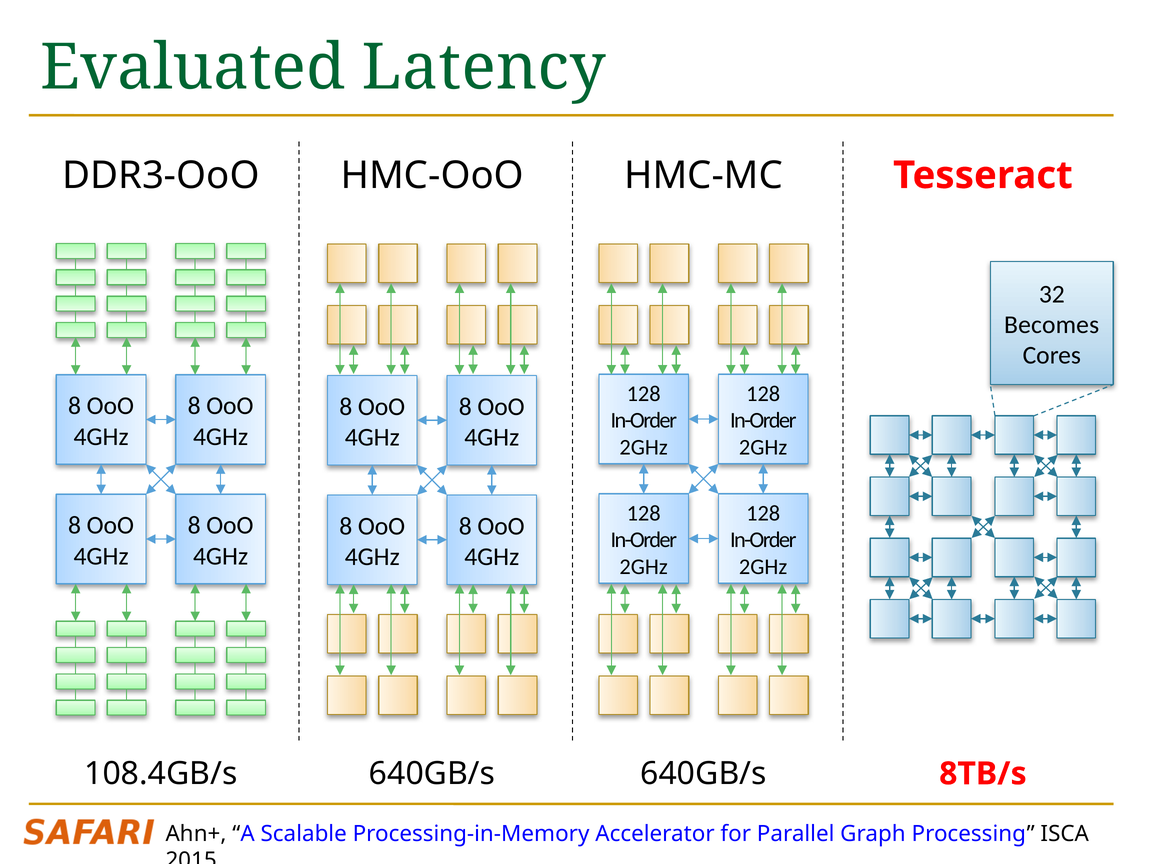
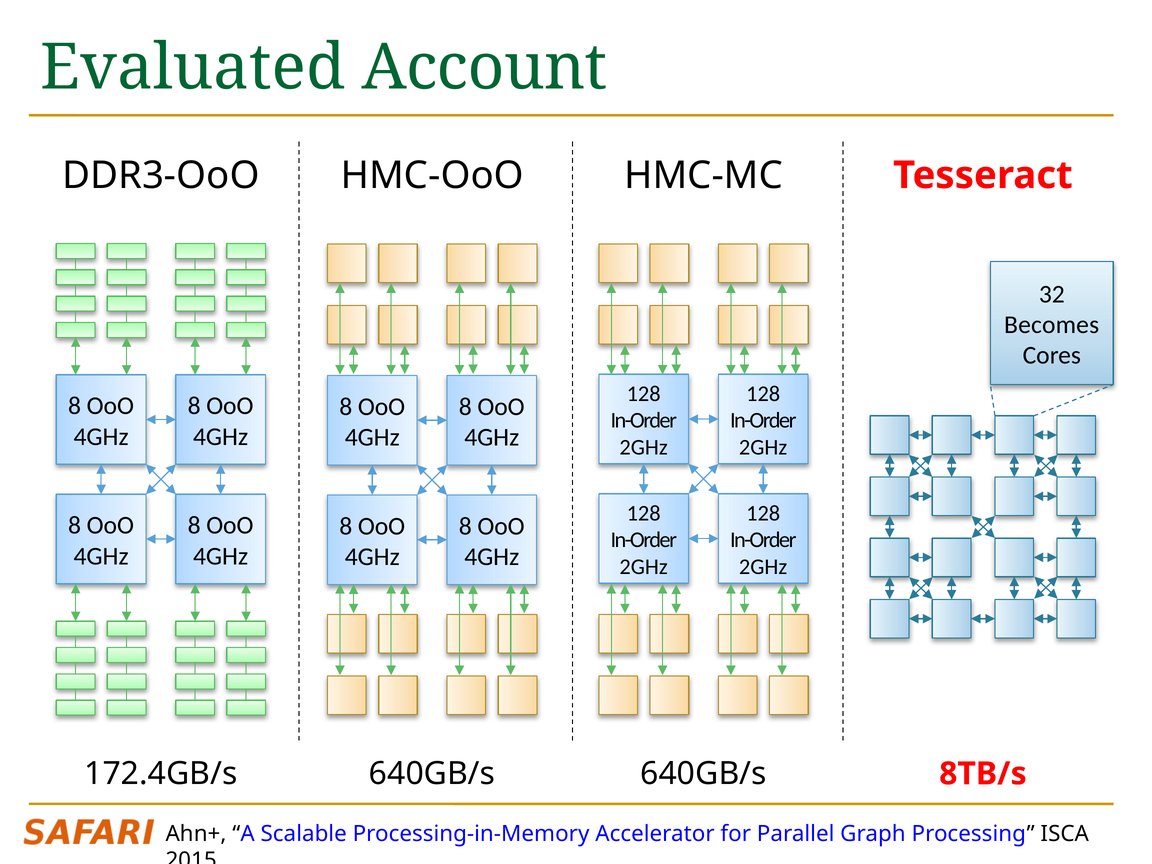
Latency: Latency -> Account
108.4GB/s: 108.4GB/s -> 172.4GB/s
